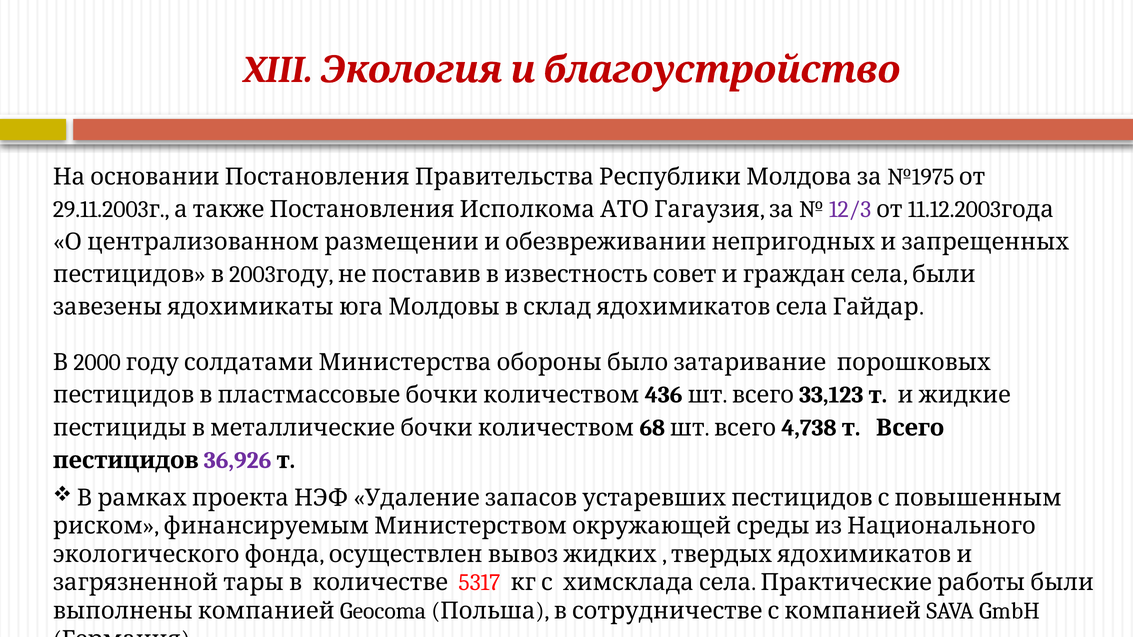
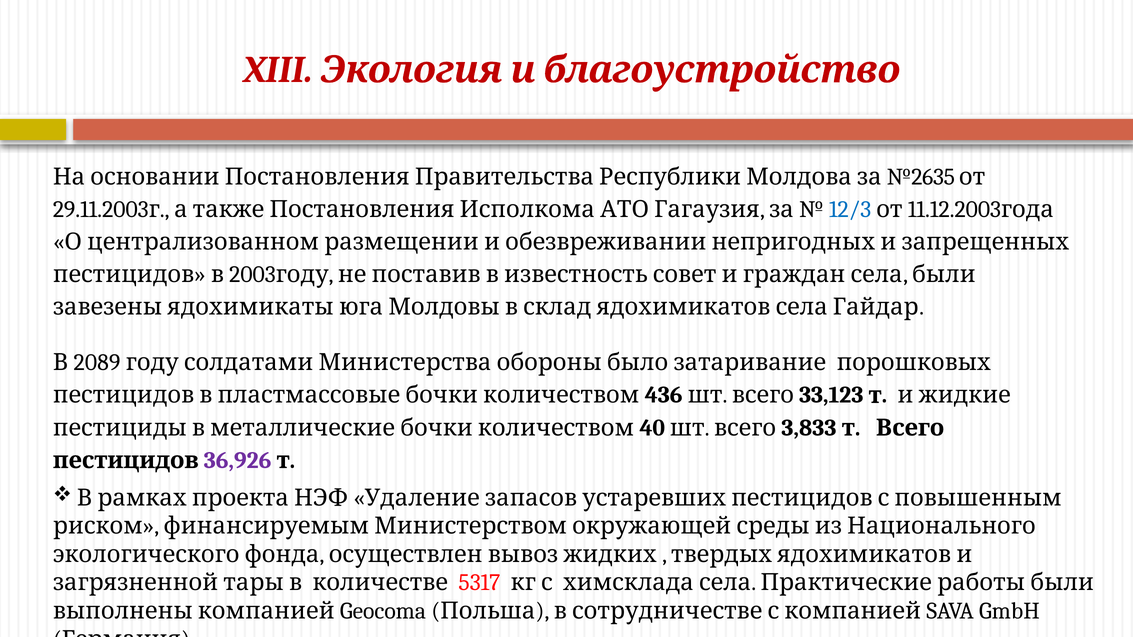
№1975: №1975 -> №2635
12/3 colour: purple -> blue
2000: 2000 -> 2089
68: 68 -> 40
4,738: 4,738 -> 3,833
